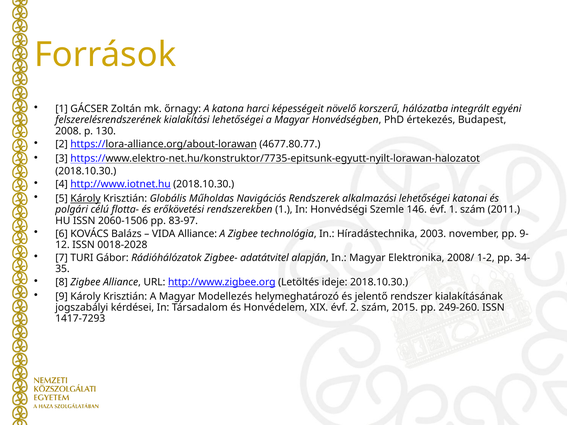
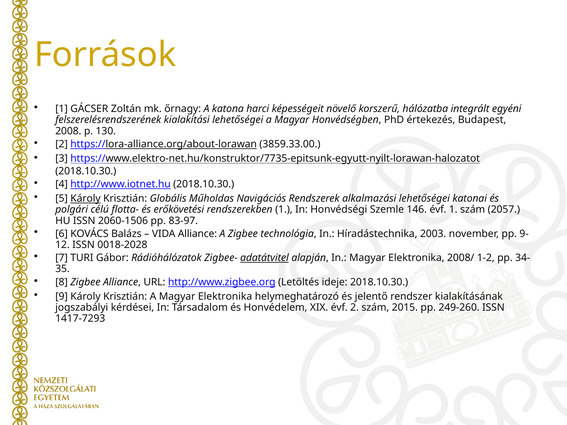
4677.80.77: 4677.80.77 -> 3859.33.00
2011: 2011 -> 2057
adatátvitel underline: none -> present
A Magyar Modellezés: Modellezés -> Elektronika
